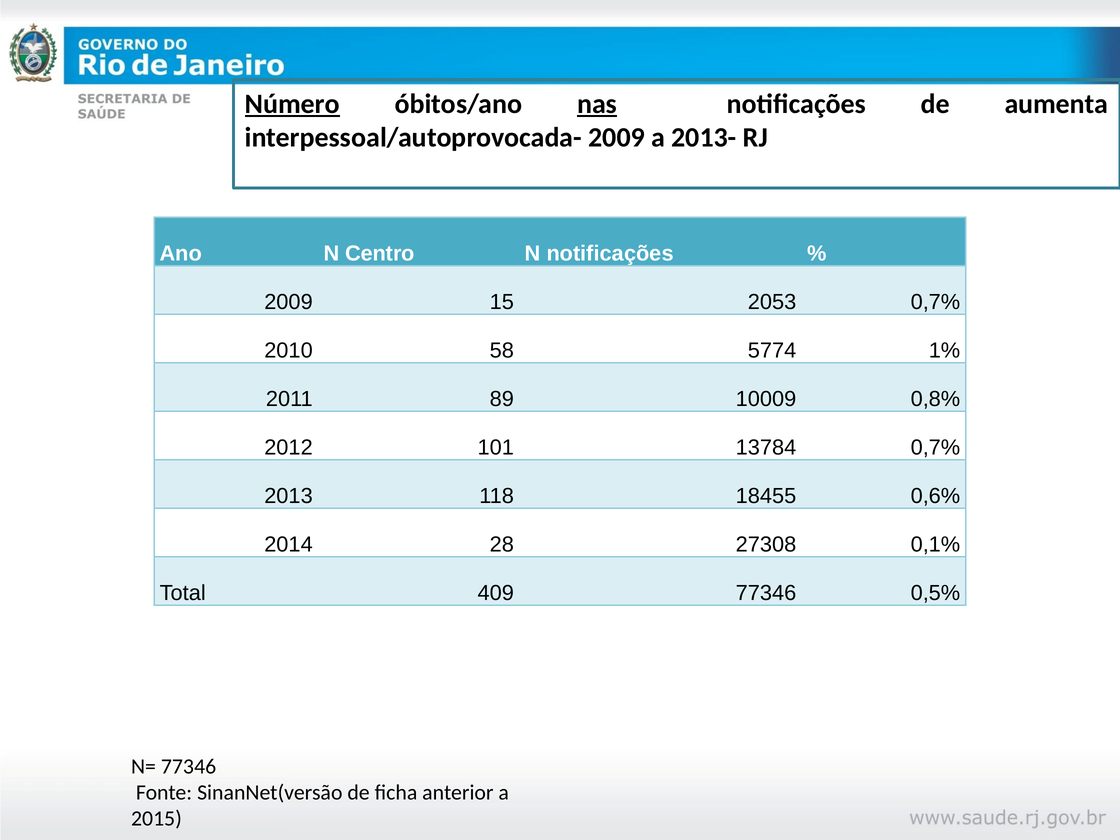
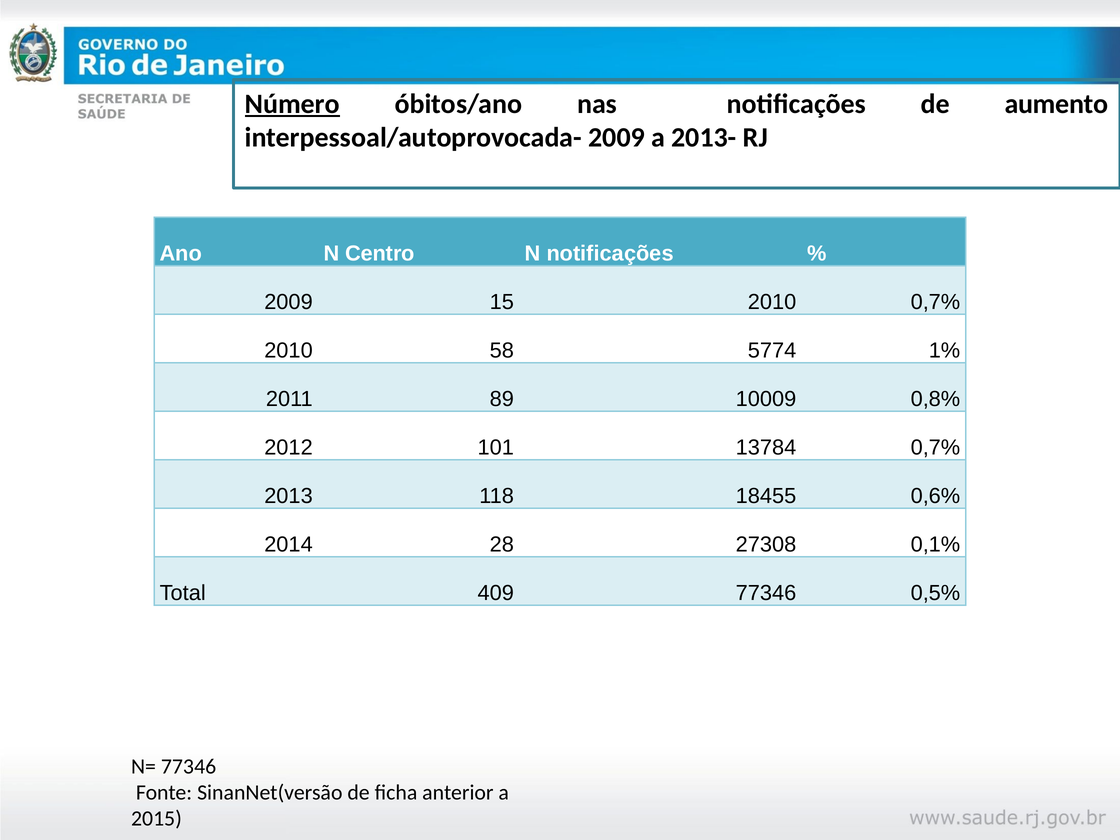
nas underline: present -> none
aumenta: aumenta -> aumento
15 2053: 2053 -> 2010
